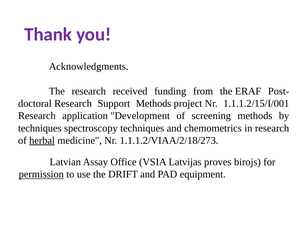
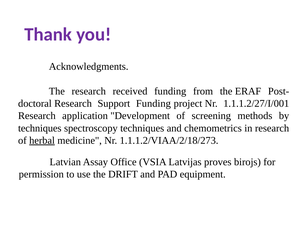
Support Methods: Methods -> Funding
1.1.1.2/15/I/001: 1.1.1.2/15/I/001 -> 1.1.1.2/27/I/001
permission underline: present -> none
